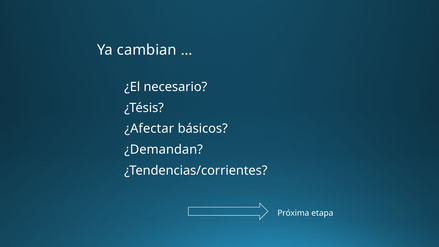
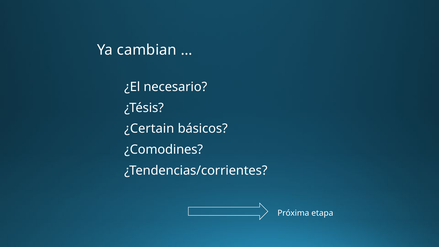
¿Afectar: ¿Afectar -> ¿Certain
¿Demandan: ¿Demandan -> ¿Comodines
